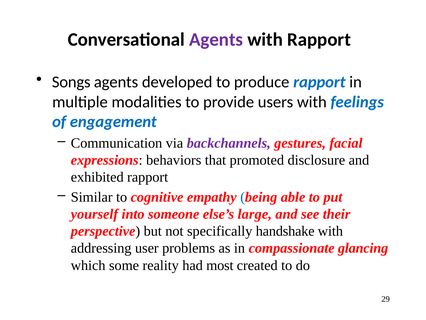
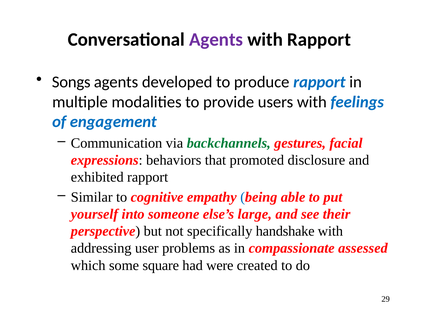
backchannels colour: purple -> green
glancing: glancing -> assessed
reality: reality -> square
most: most -> were
